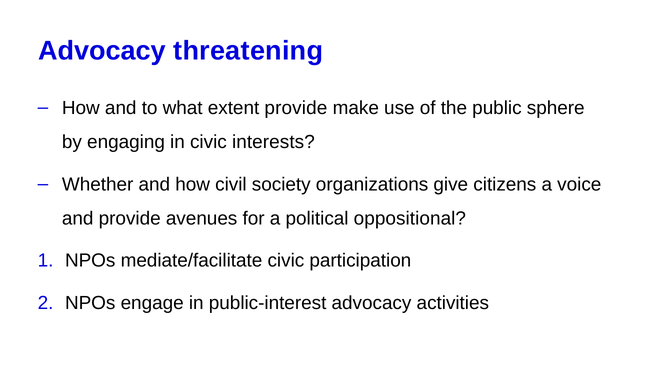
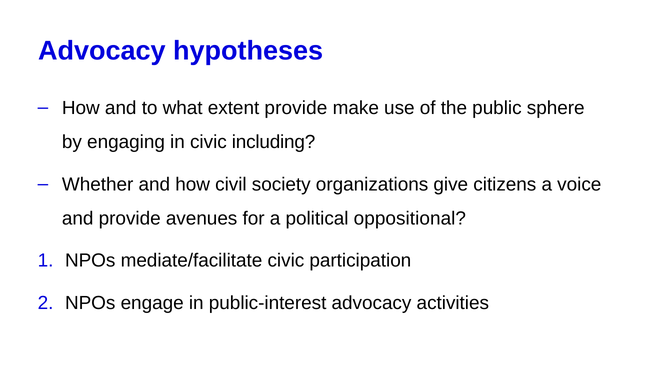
threatening: threatening -> hypotheses
interests: interests -> including
